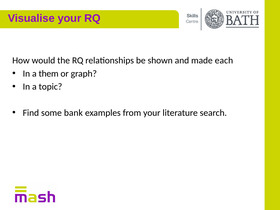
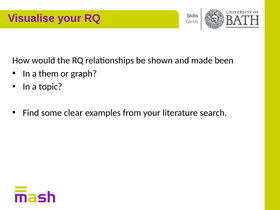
each: each -> been
bank: bank -> clear
